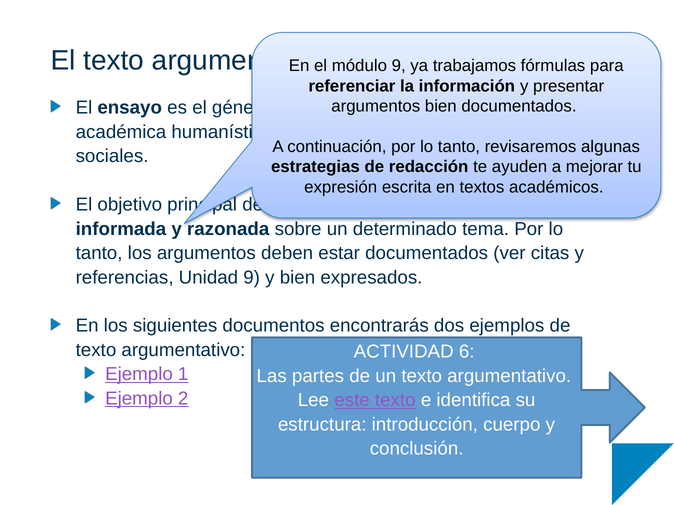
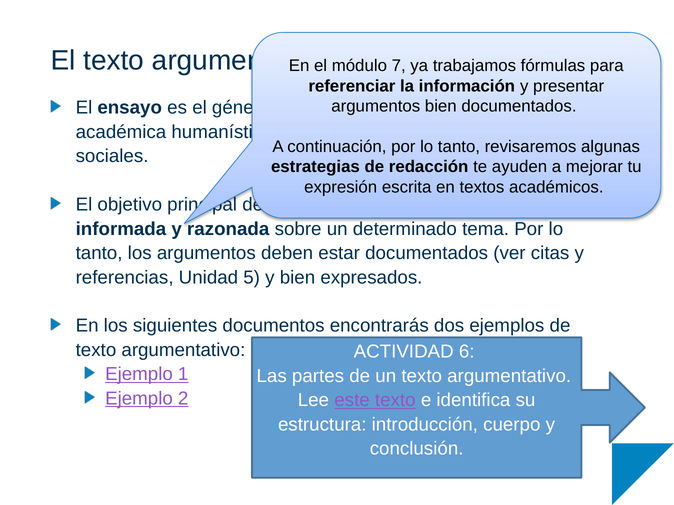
módulo 9: 9 -> 7
Unidad 9: 9 -> 5
